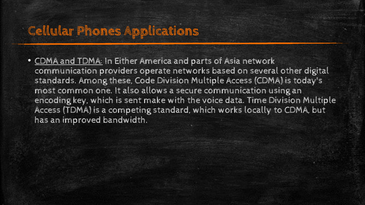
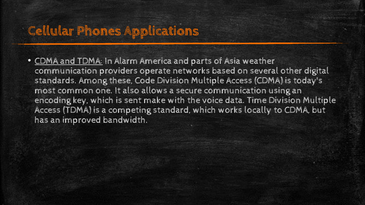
Either: Either -> Alarm
network: network -> weather
